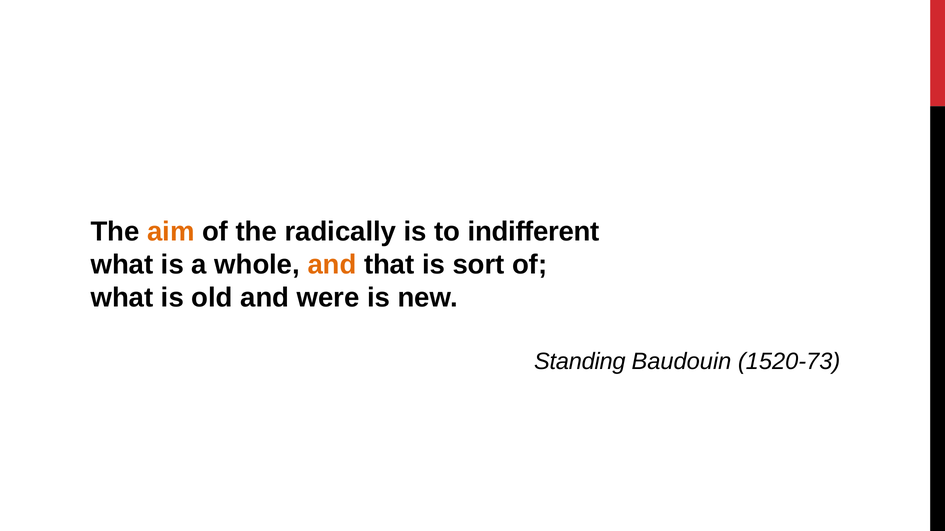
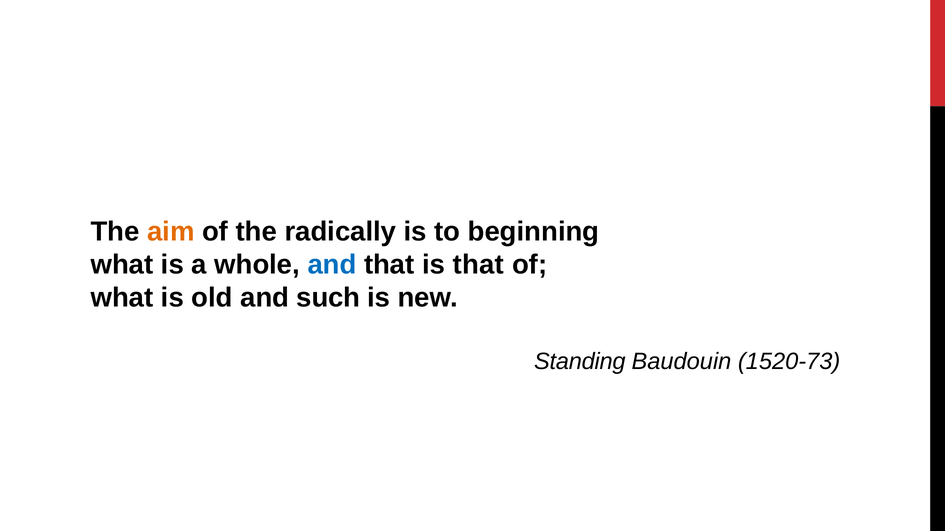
indifferent: indifferent -> beginning
and at (332, 265) colour: orange -> blue
is sort: sort -> that
were: were -> such
